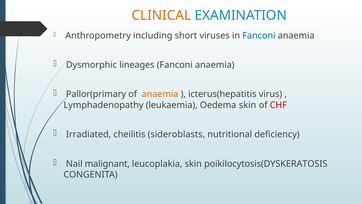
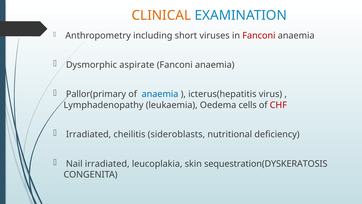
Fanconi at (259, 36) colour: blue -> red
lineages: lineages -> aspirate
anaemia at (160, 94) colour: orange -> blue
Oedema skin: skin -> cells
Nail malignant: malignant -> irradiated
poikilocytosis(DYSKERATOSIS: poikilocytosis(DYSKERATOSIS -> sequestration(DYSKERATOSIS
